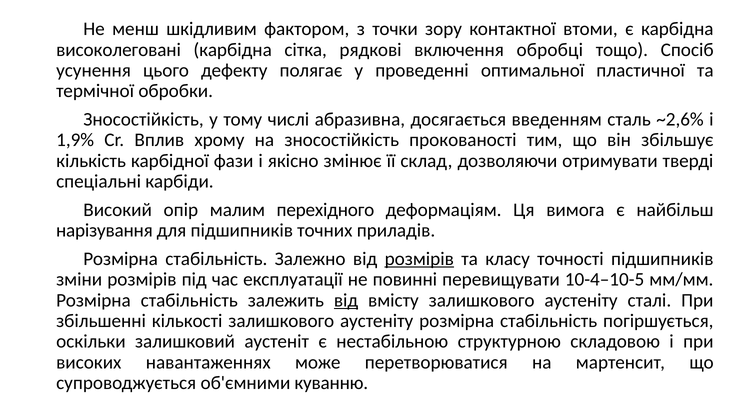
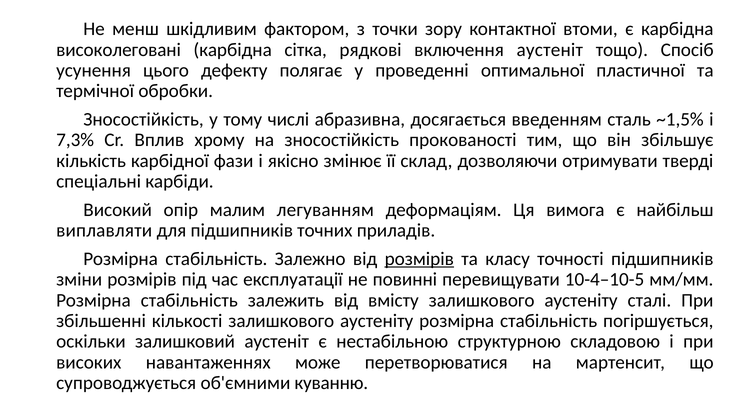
включення обробці: обробці -> аустеніт
~2,6%: ~2,6% -> ~1,5%
1,9%: 1,9% -> 7,3%
перехідного: перехідного -> легуванням
нарізування: нарізування -> виплавляти
від at (346, 301) underline: present -> none
